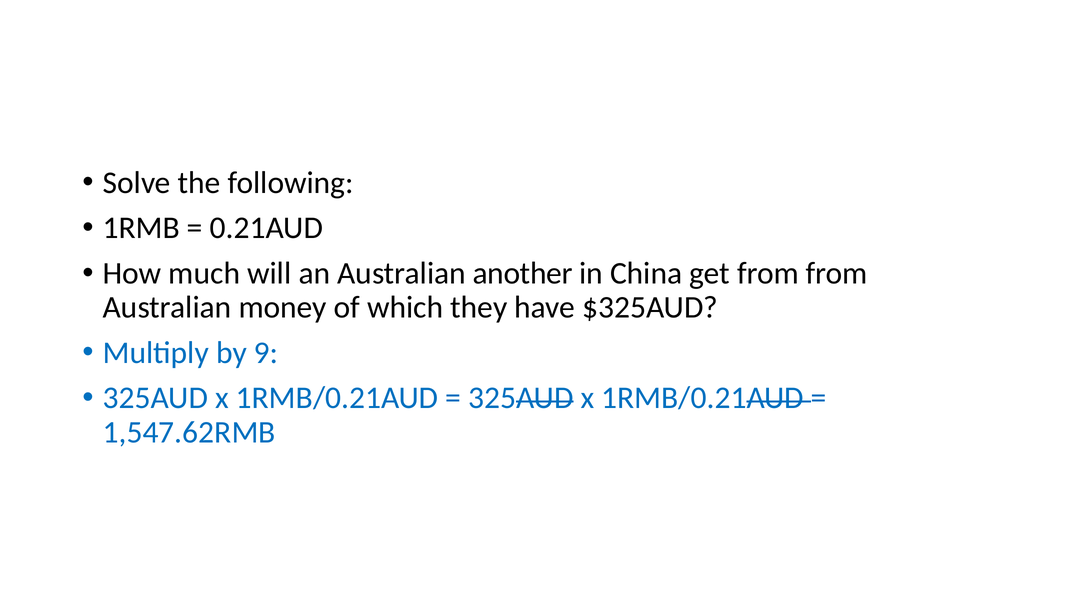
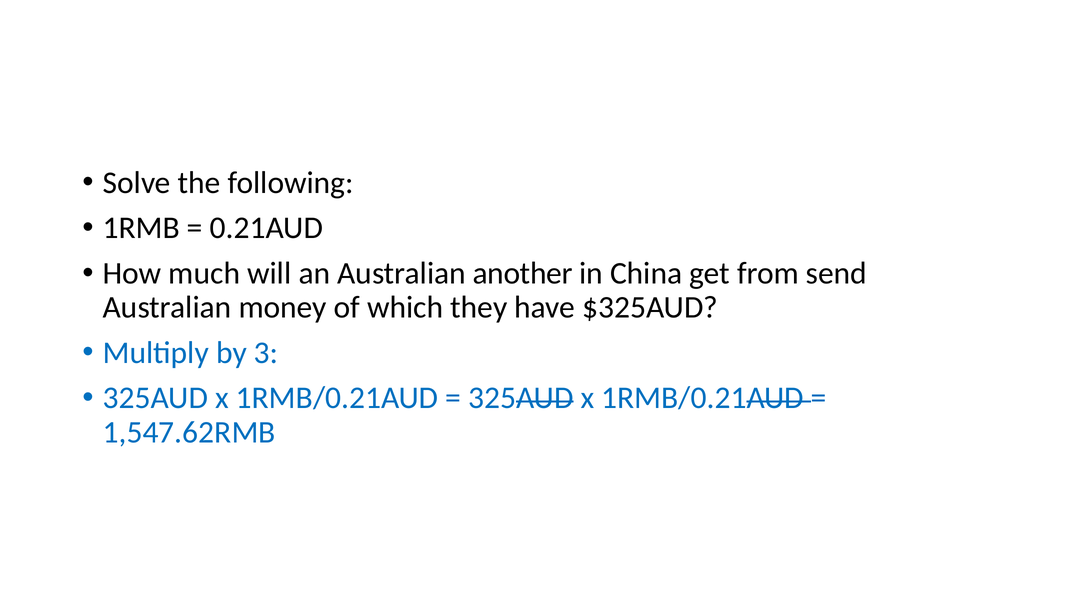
from from: from -> send
9: 9 -> 3
